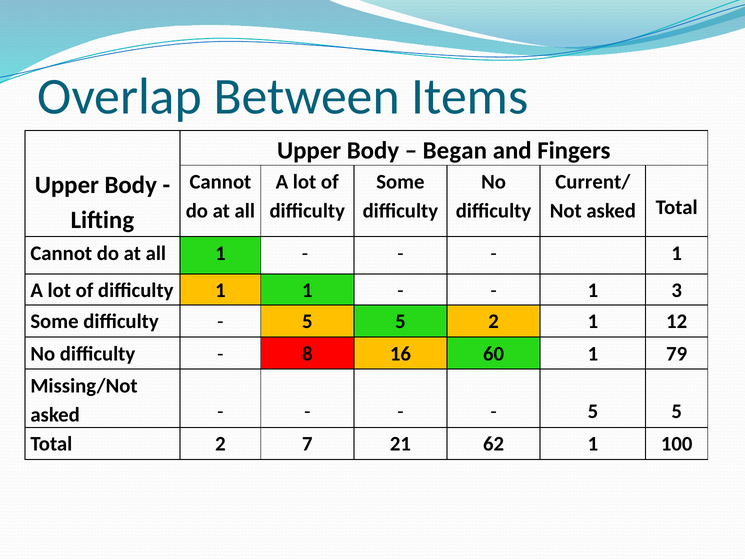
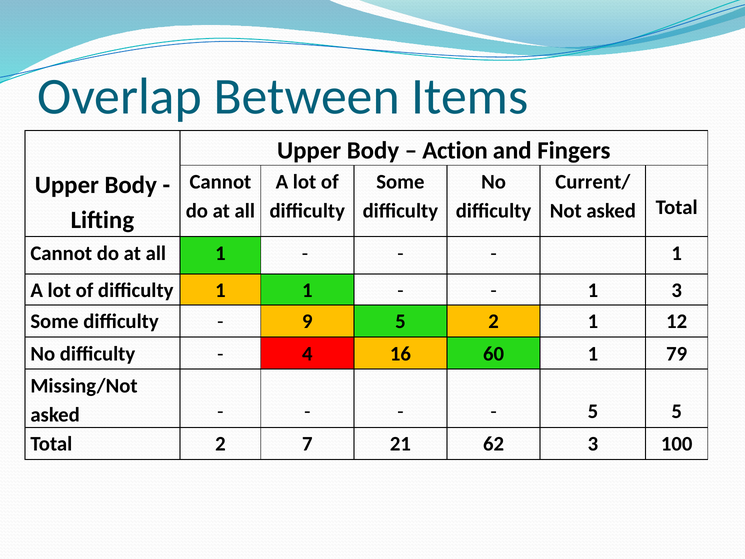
Began: Began -> Action
5 at (307, 321): 5 -> 9
8: 8 -> 4
62 1: 1 -> 3
